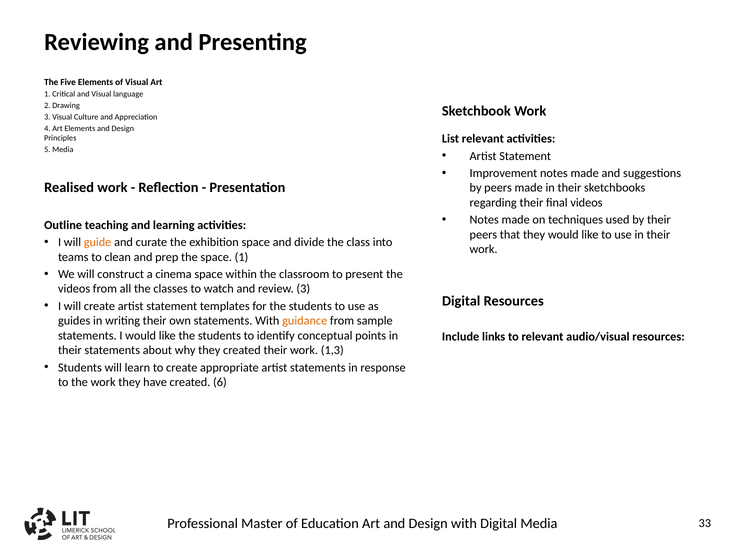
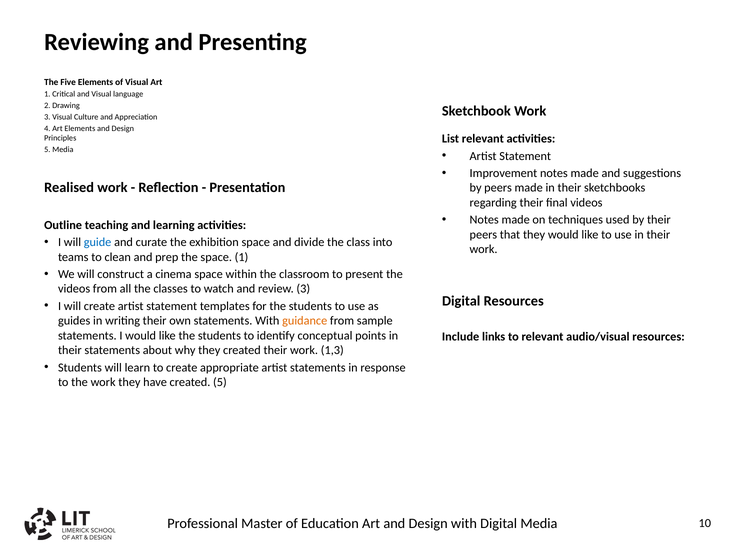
guide colour: orange -> blue
created 6: 6 -> 5
33: 33 -> 10
